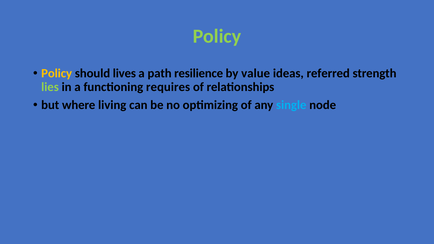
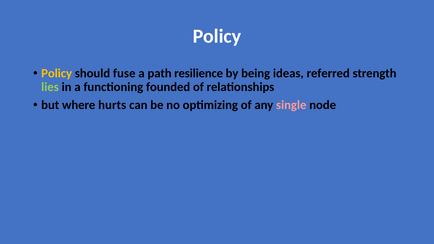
Policy at (217, 36) colour: light green -> white
lives: lives -> fuse
value: value -> being
requires: requires -> founded
living: living -> hurts
single colour: light blue -> pink
